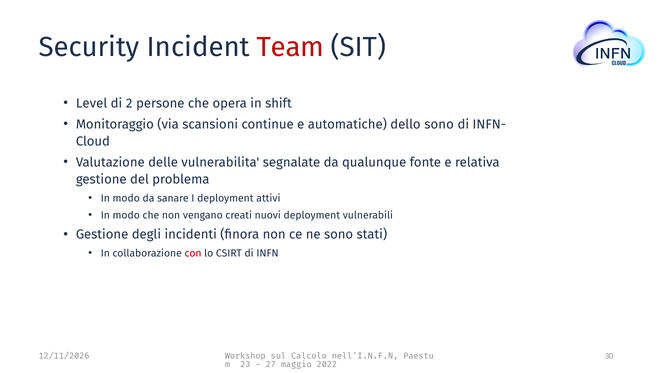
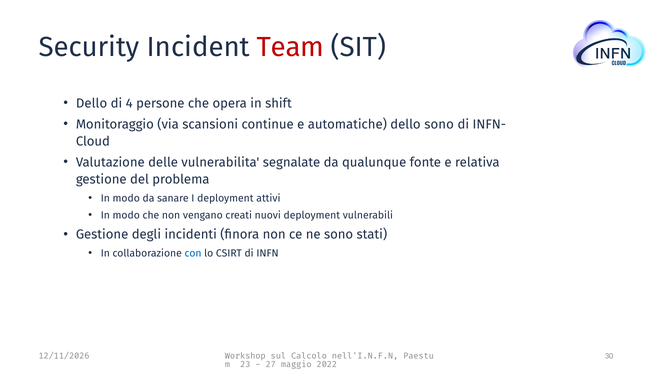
Level at (92, 104): Level -> Dello
2: 2 -> 4
con colour: red -> blue
